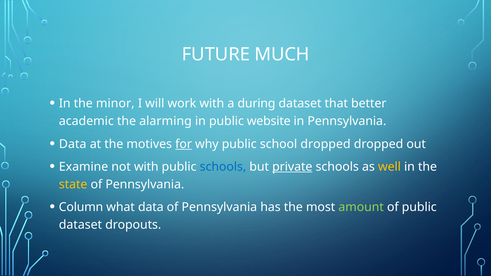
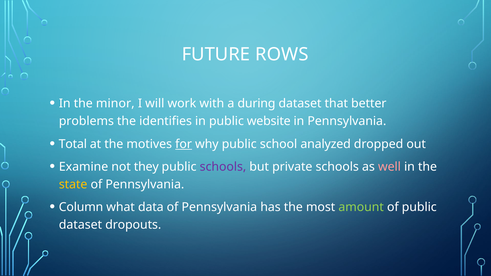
MUCH: MUCH -> ROWS
academic: academic -> problems
alarming: alarming -> identifies
Data at (73, 144): Data -> Total
school dropped: dropped -> analyzed
not with: with -> they
schools at (223, 167) colour: blue -> purple
private underline: present -> none
well colour: yellow -> pink
